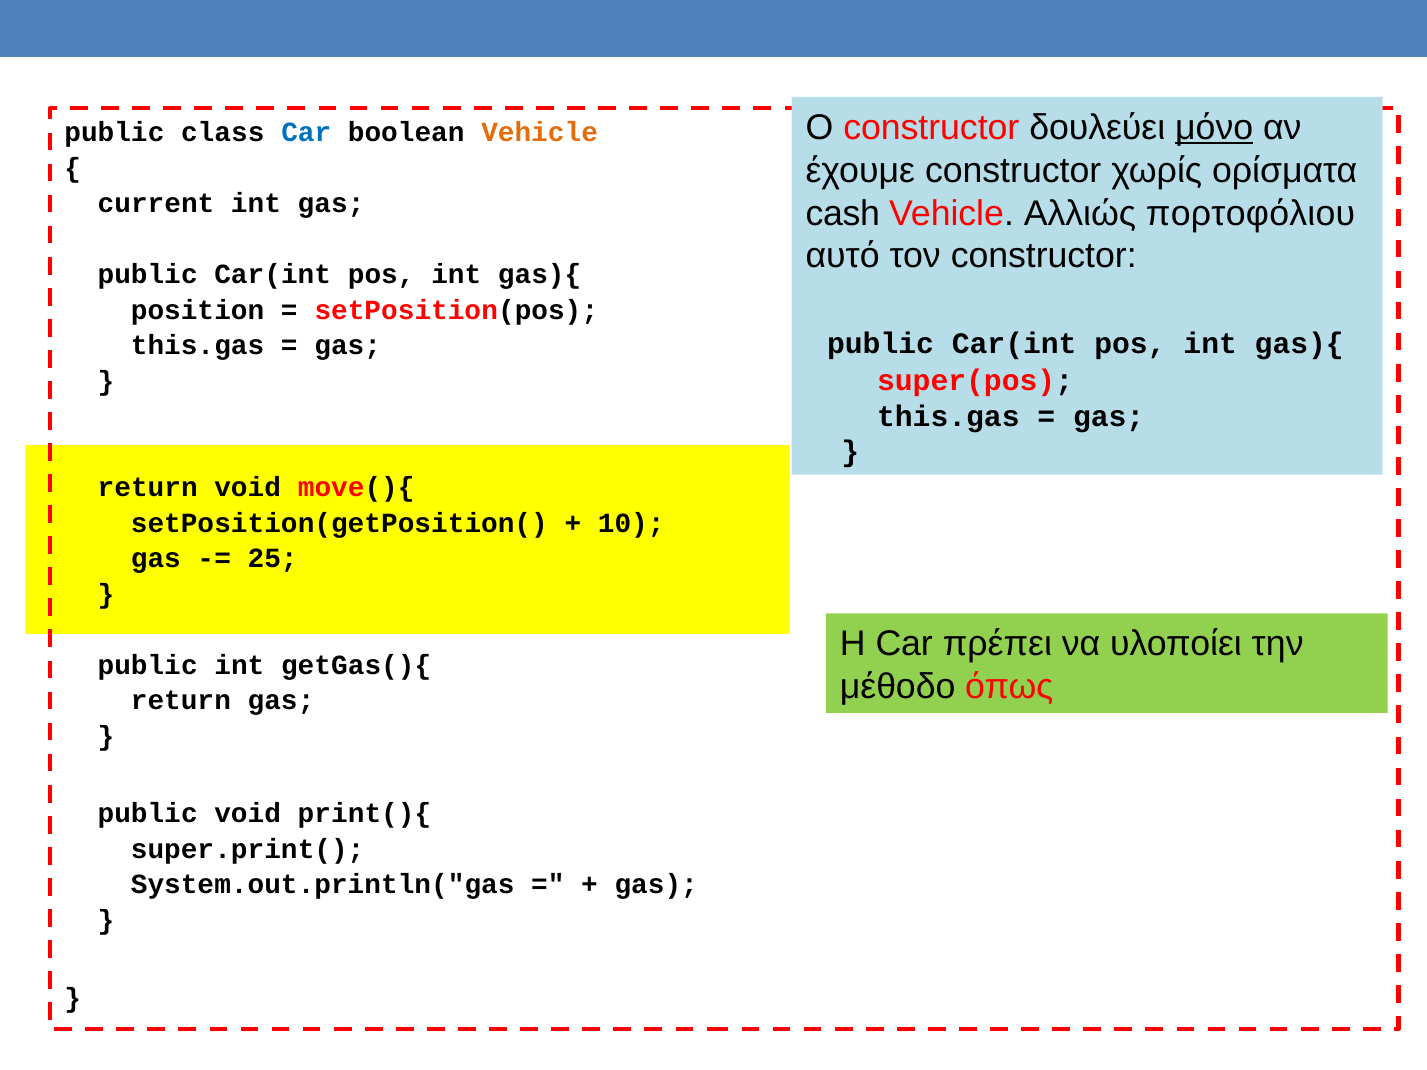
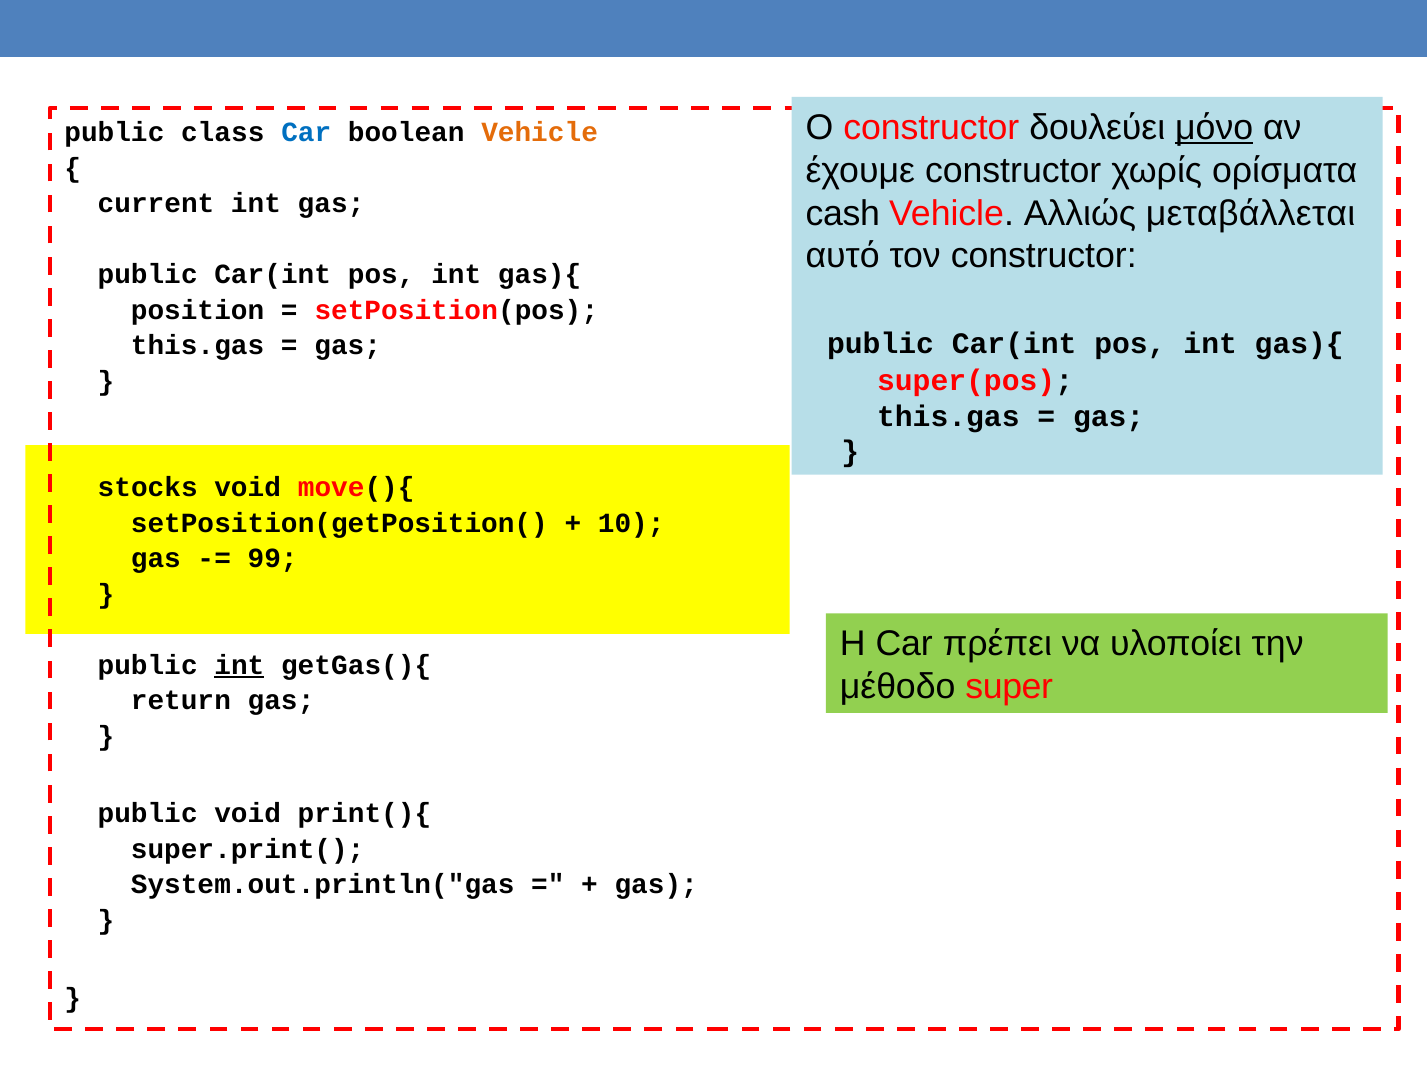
πορτοφόλιου: πορτοφόλιου -> μεταβάλλεται
return at (148, 488): return -> stocks
25: 25 -> 99
int at (239, 665) underline: none -> present
όπως: όπως -> super
